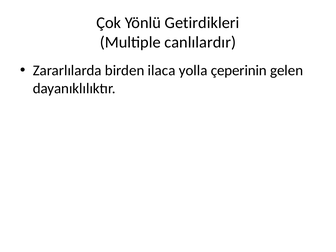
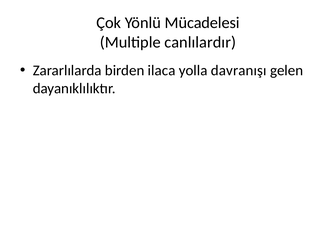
Getirdikleri: Getirdikleri -> Mücadelesi
çeperinin: çeperinin -> davranışı
